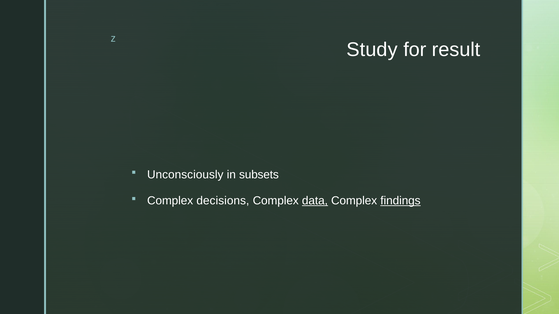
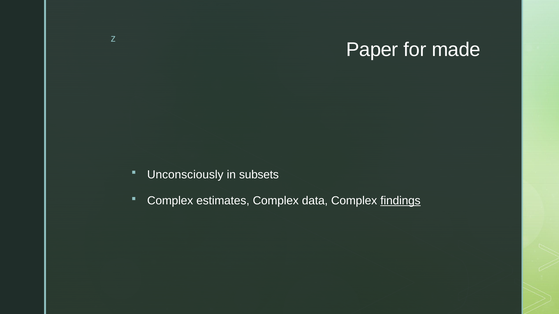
Study: Study -> Paper
result: result -> made
decisions: decisions -> estimates
data underline: present -> none
